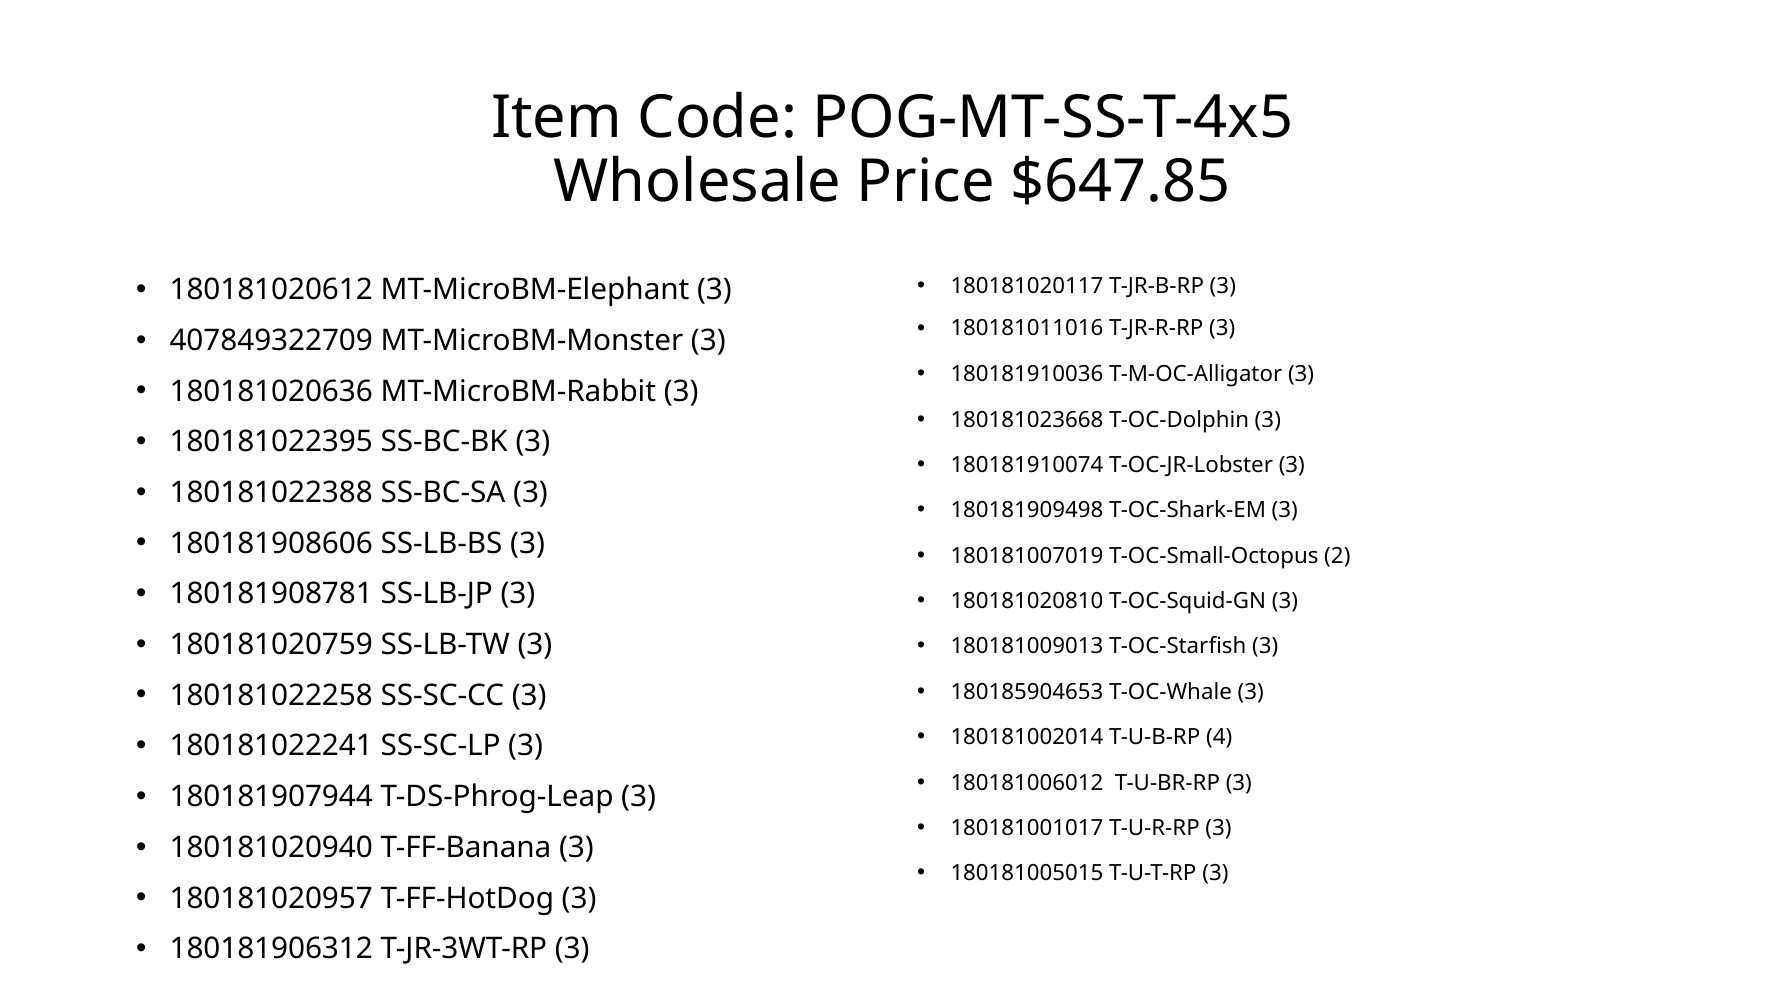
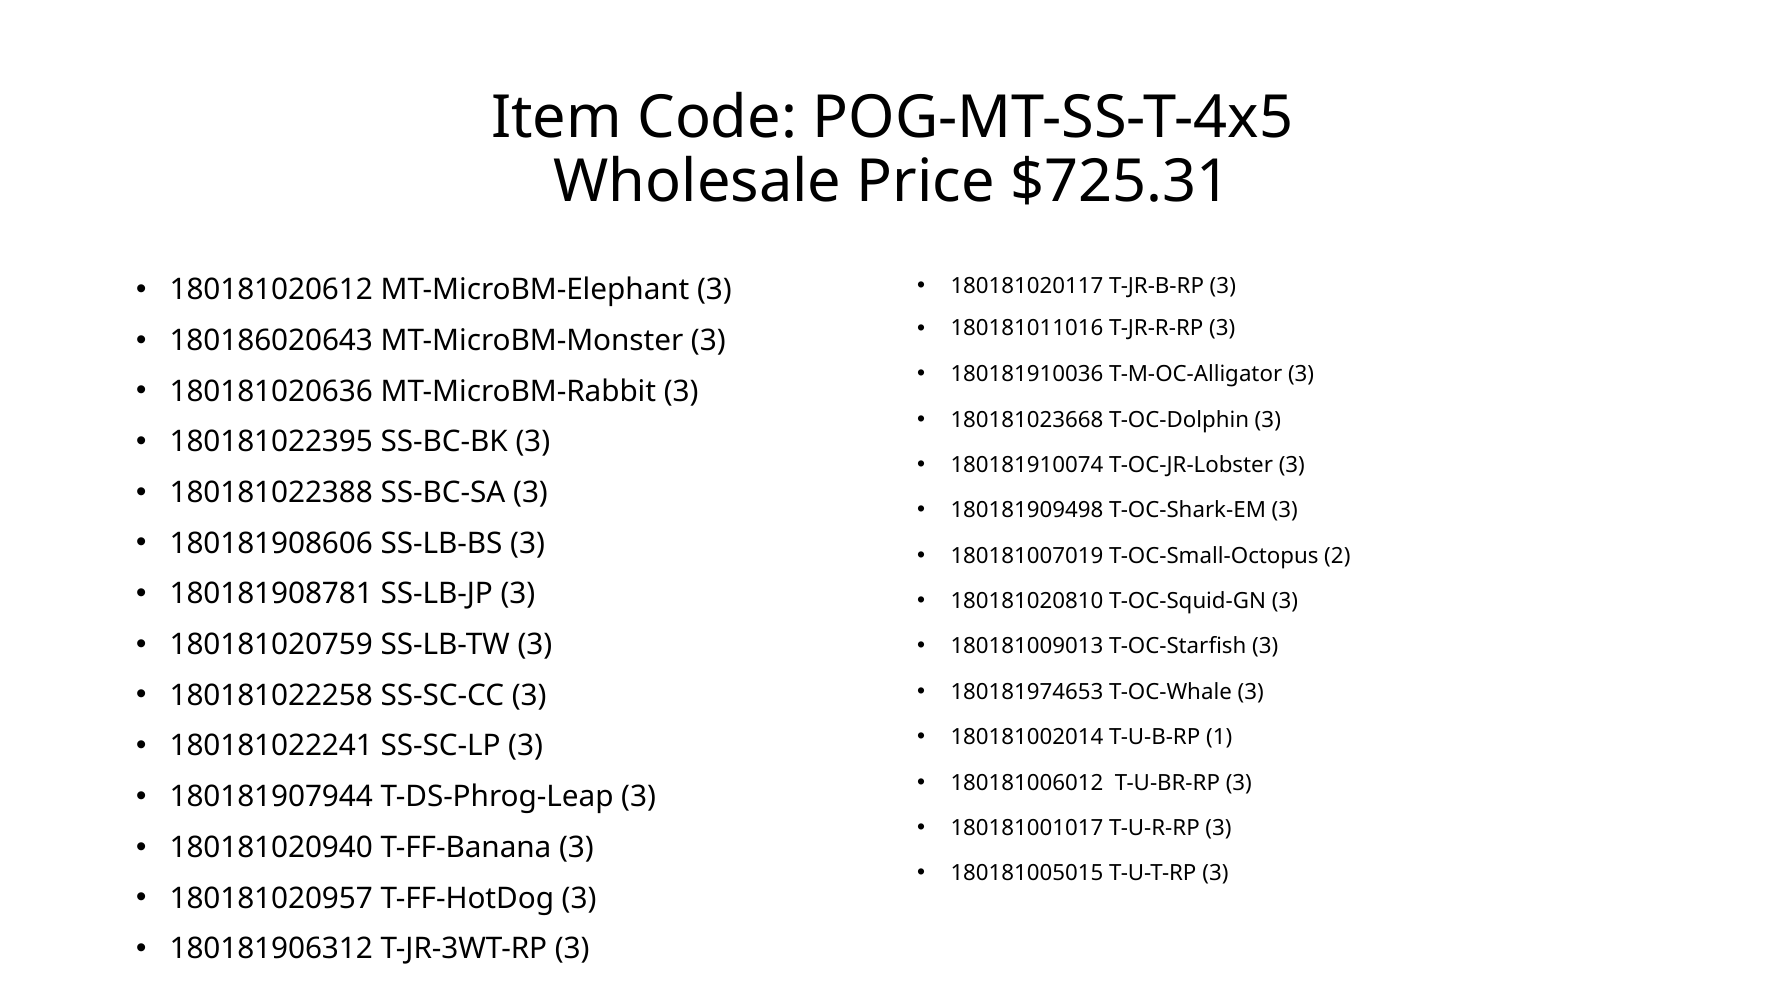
$647.85: $647.85 -> $725.31
407849322709: 407849322709 -> 180186020643
180185904653: 180185904653 -> 180181974653
4: 4 -> 1
